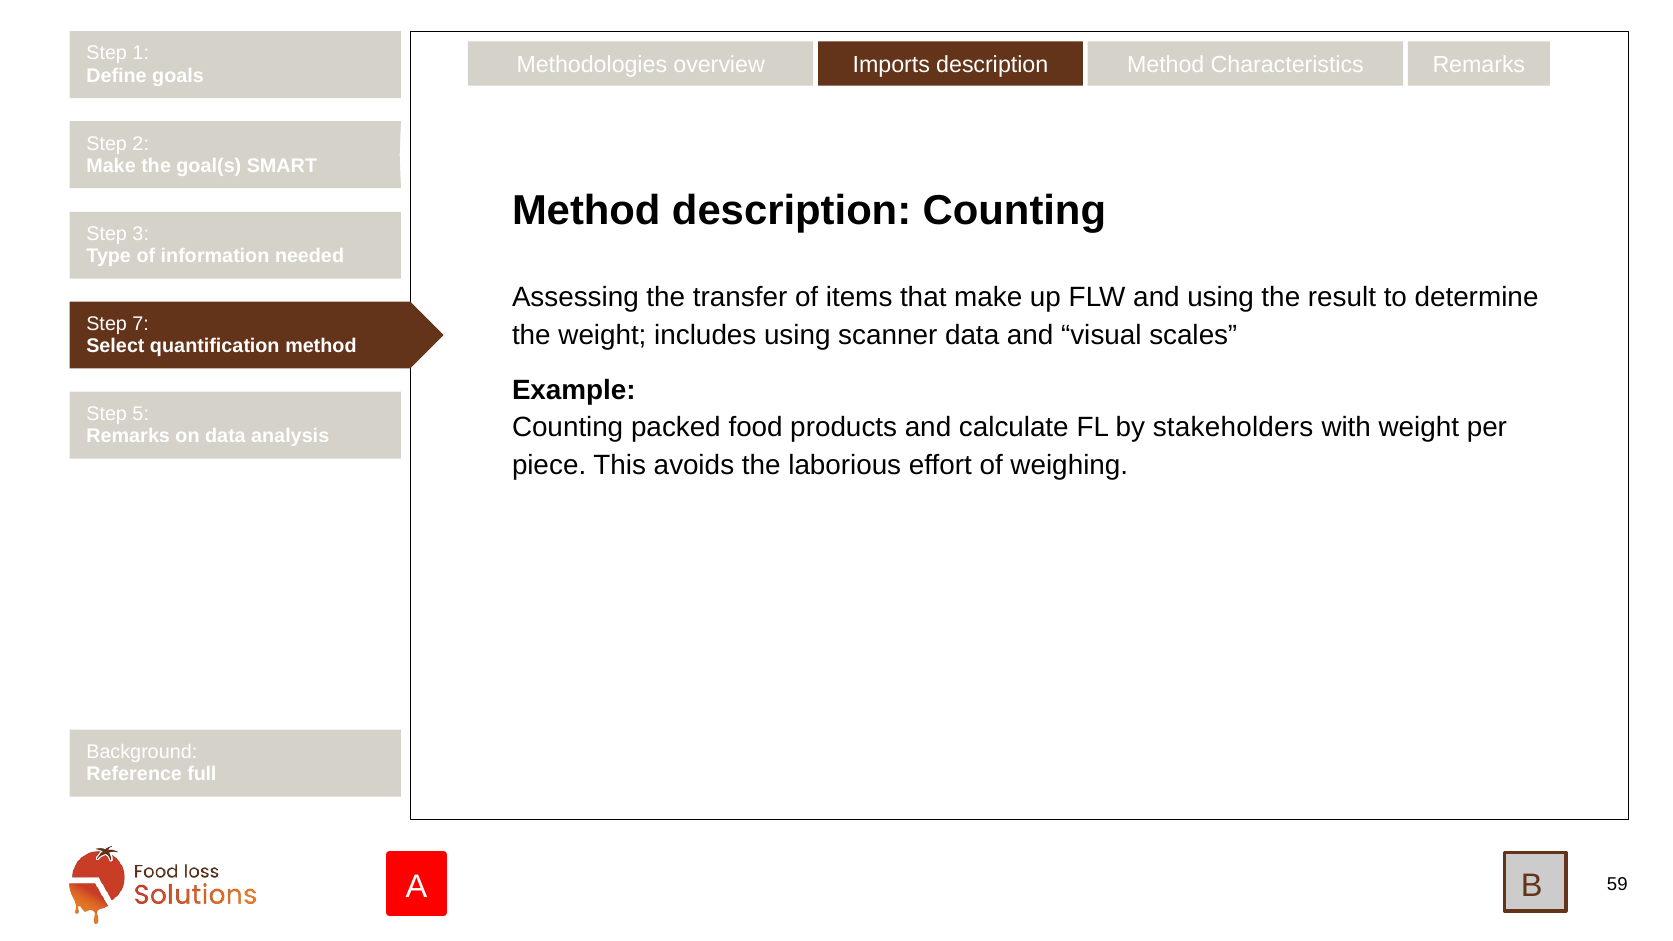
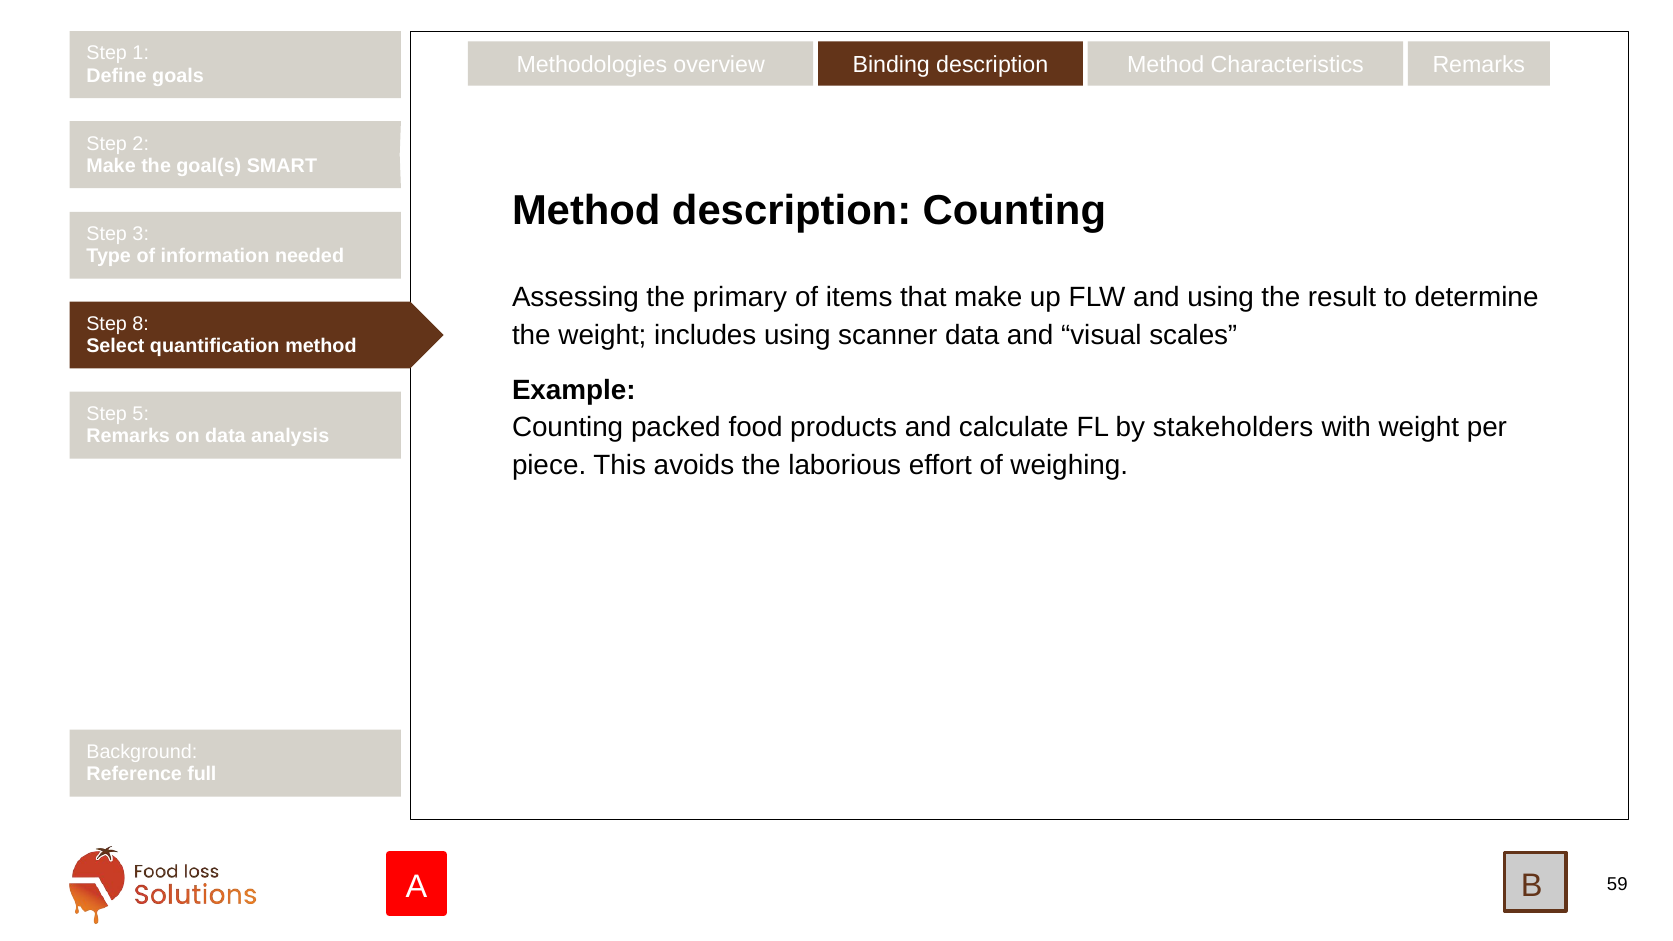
Imports: Imports -> Binding
transfer: transfer -> primary
7: 7 -> 8
